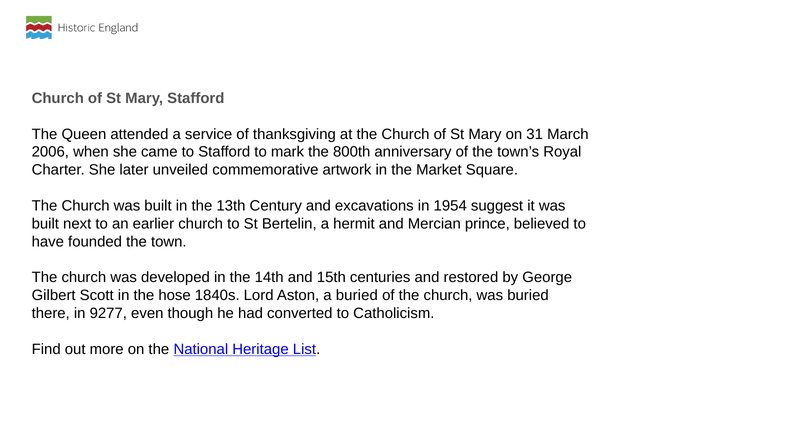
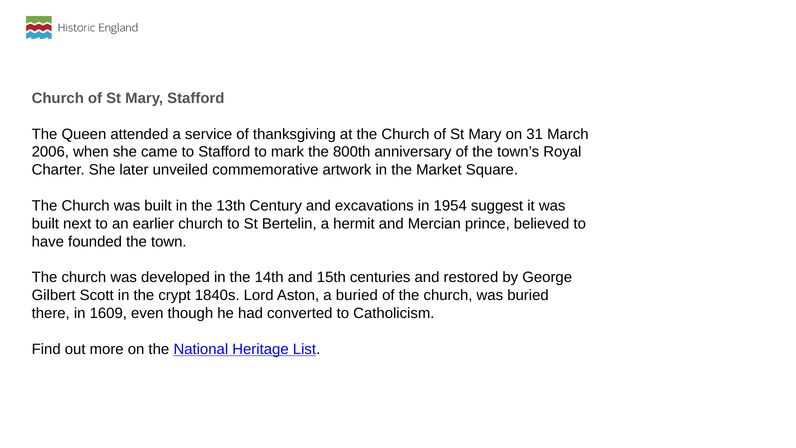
hose: hose -> crypt
9277: 9277 -> 1609
